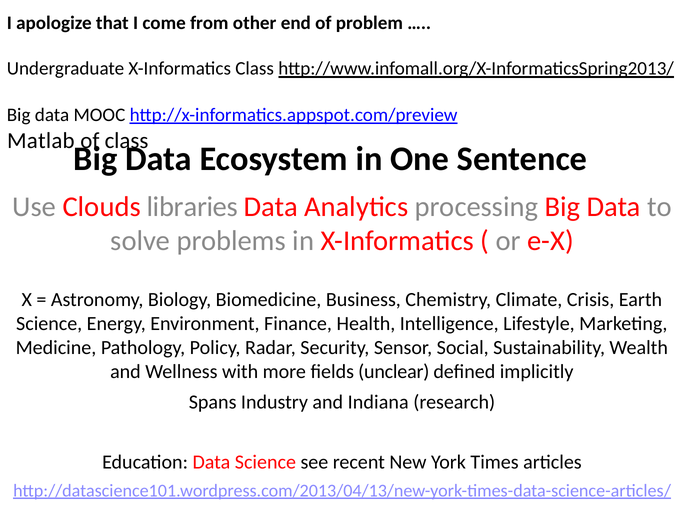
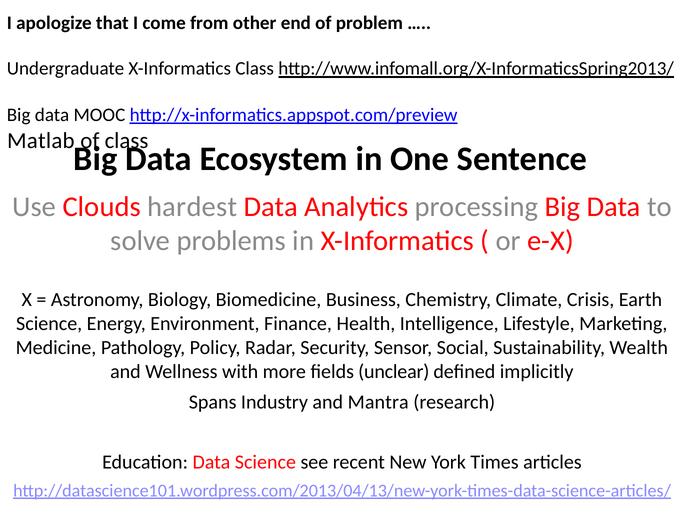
libraries: libraries -> hardest
Indiana: Indiana -> Mantra
